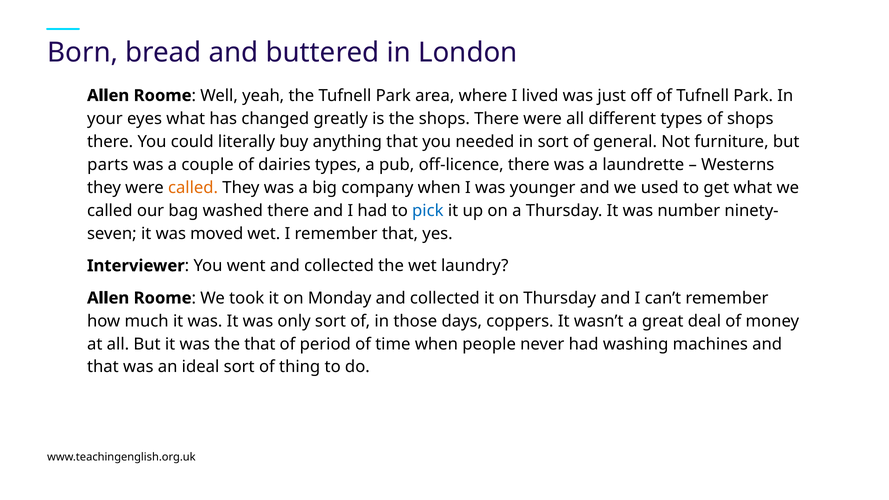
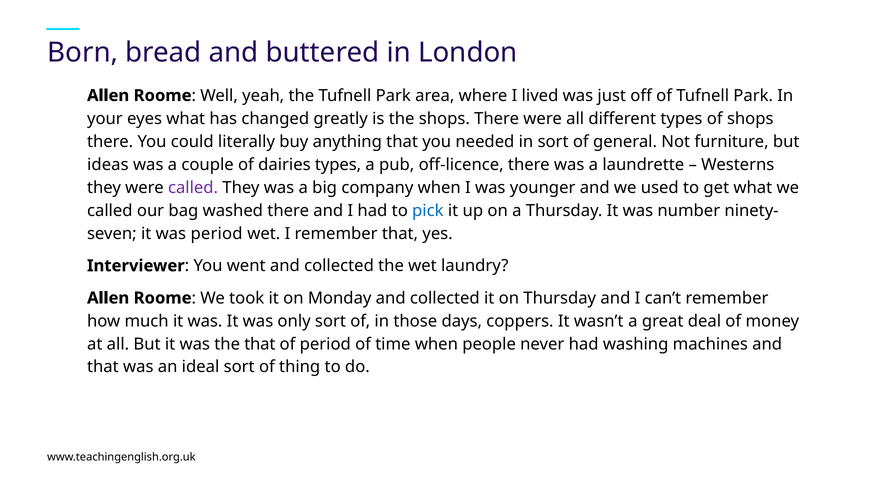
parts: parts -> ideas
called at (193, 188) colour: orange -> purple
was moved: moved -> period
